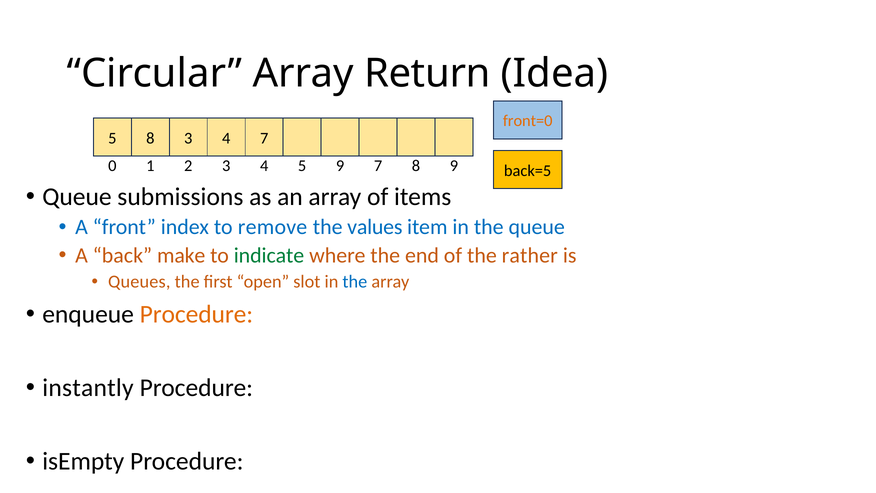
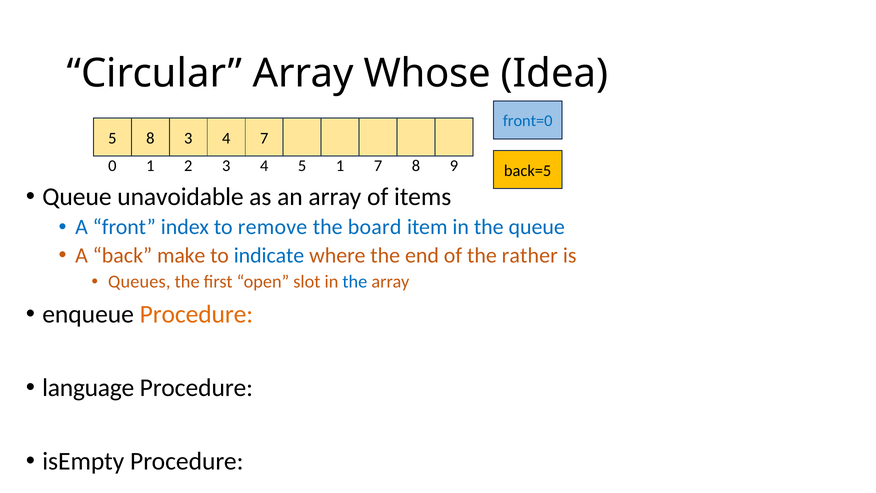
Return: Return -> Whose
front=0 colour: orange -> blue
5 9: 9 -> 1
submissions: submissions -> unavoidable
values: values -> board
indicate colour: green -> blue
instantly: instantly -> language
